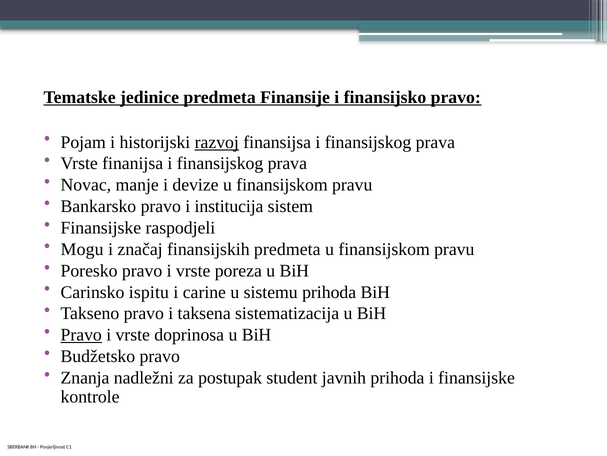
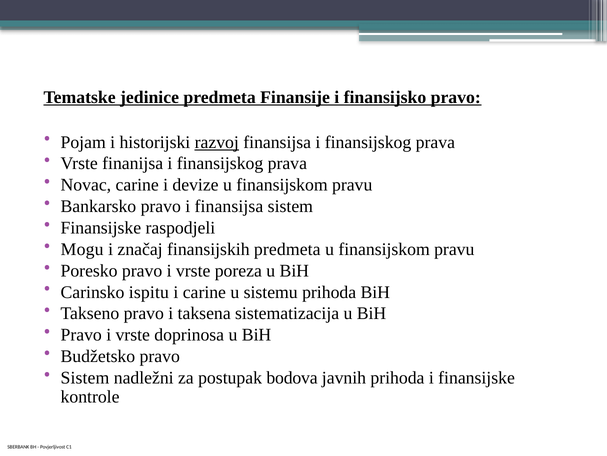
Novac manje: manje -> carine
i institucija: institucija -> finansijsa
Pravo at (81, 334) underline: present -> none
Znanja at (85, 377): Znanja -> Sistem
student: student -> bodova
